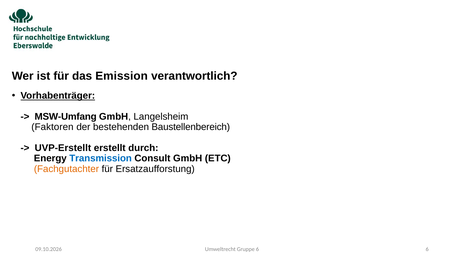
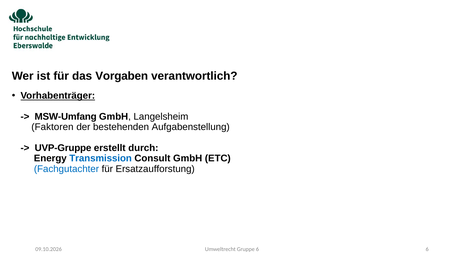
Emission: Emission -> Vorgaben
Baustellenbereich: Baustellenbereich -> Aufgabenstellung
UVP-Erstellt: UVP-Erstellt -> UVP-Gruppe
Fachgutachter colour: orange -> blue
